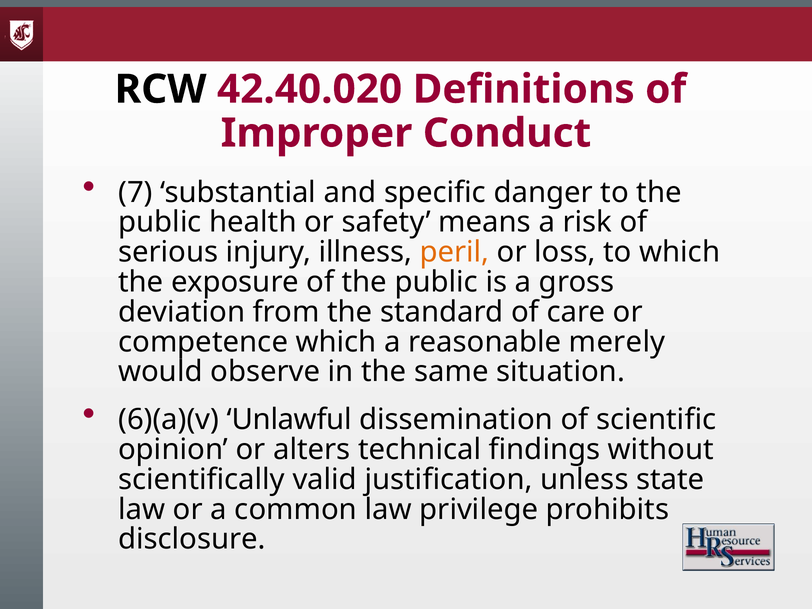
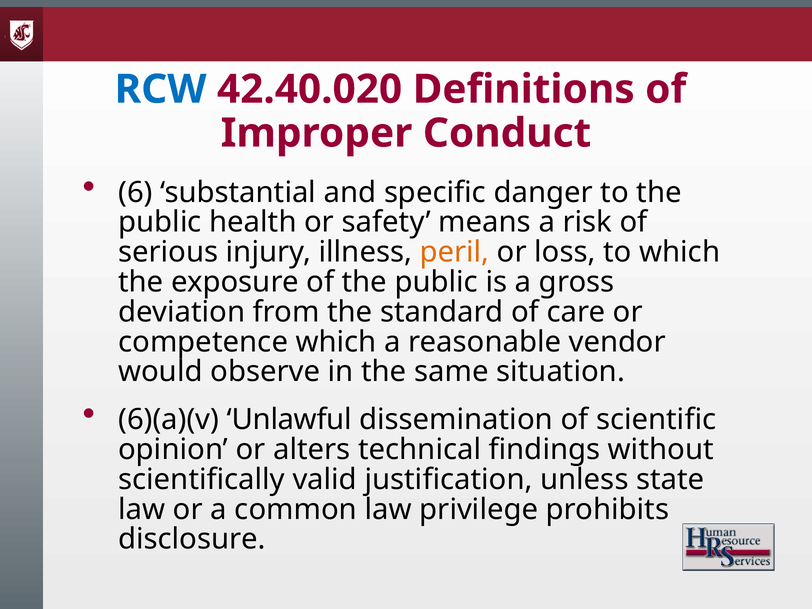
RCW colour: black -> blue
7: 7 -> 6
merely: merely -> vendor
